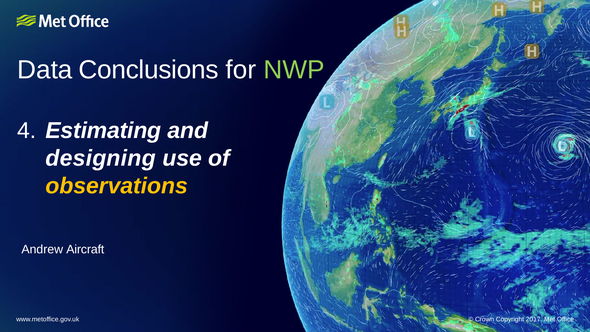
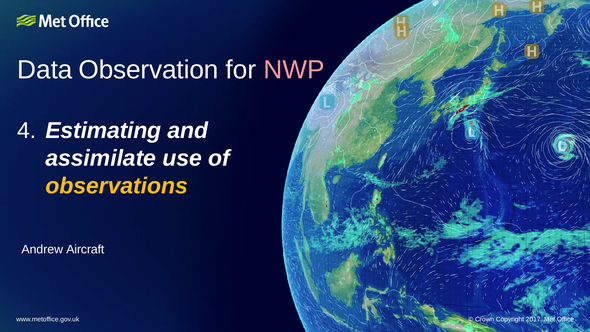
Conclusions: Conclusions -> Observation
NWP colour: light green -> pink
designing: designing -> assimilate
